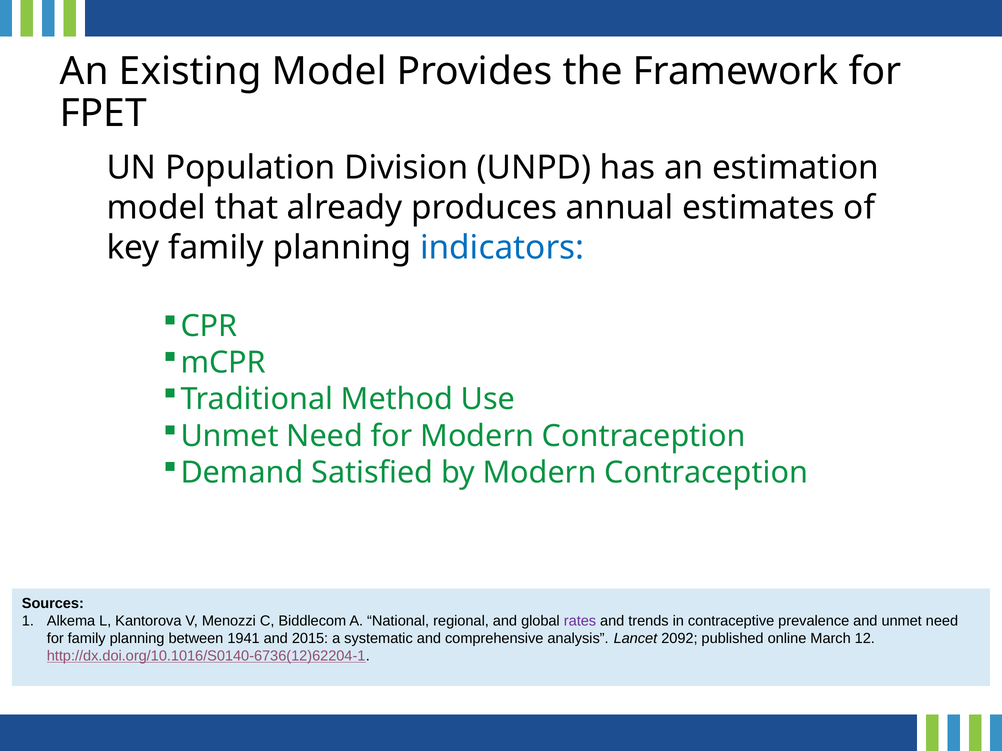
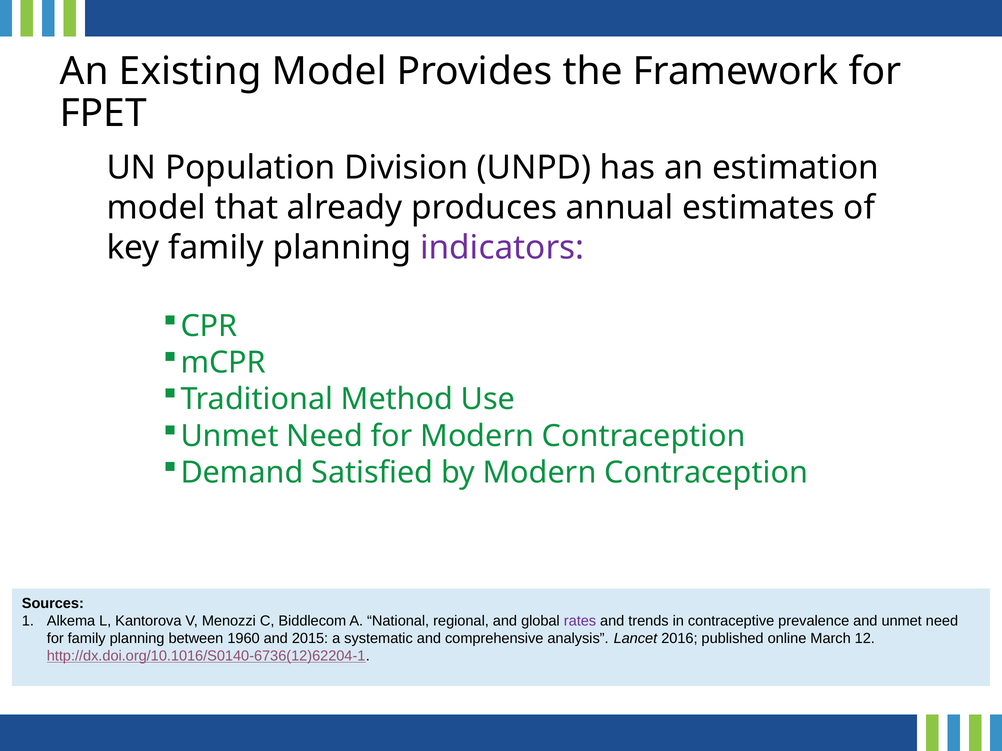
indicators colour: blue -> purple
1941: 1941 -> 1960
2092: 2092 -> 2016
